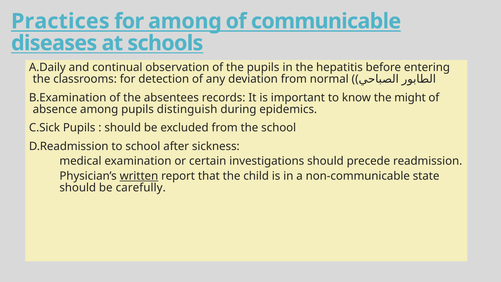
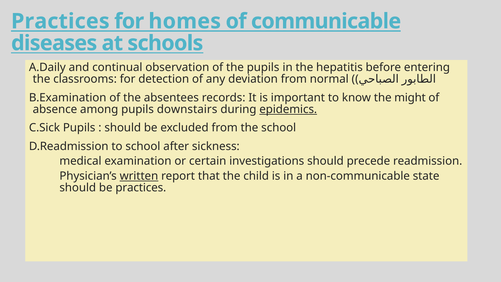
for among: among -> homes
distinguish: distinguish -> downstairs
epidemics underline: none -> present
be carefully: carefully -> practices
